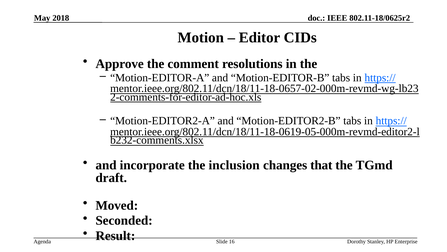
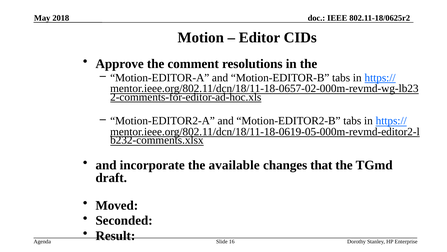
inclusion: inclusion -> available
